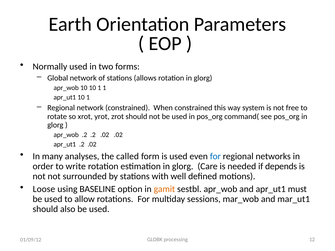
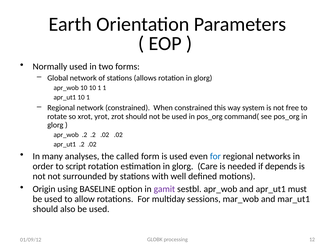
write: write -> script
Loose: Loose -> Origin
gamit colour: orange -> purple
